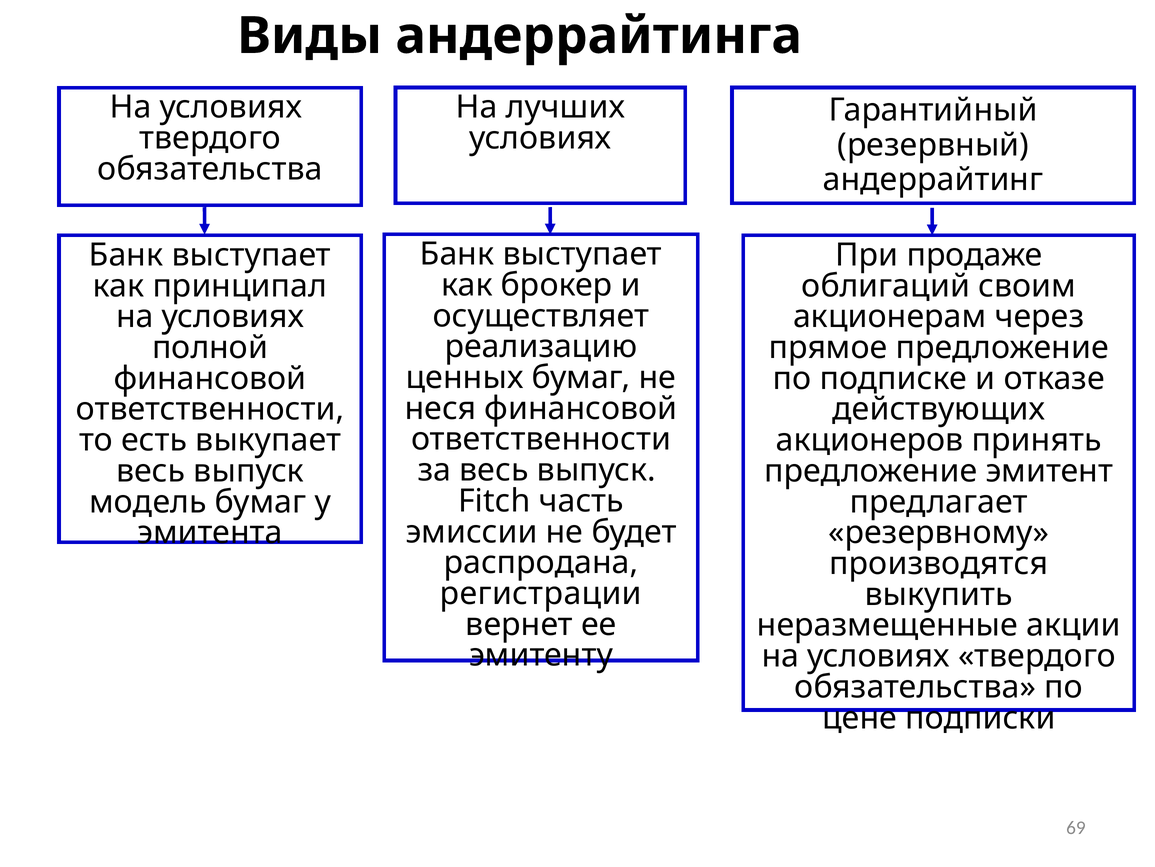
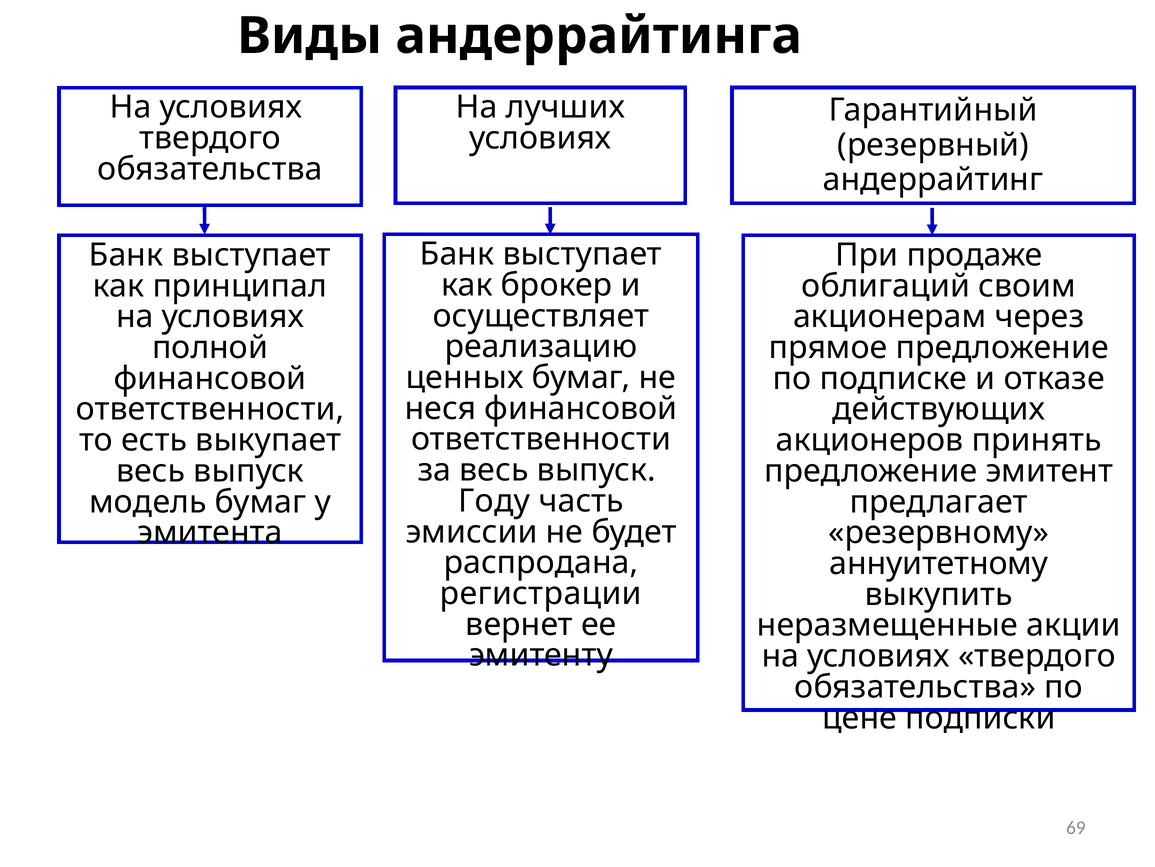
Fitch: Fitch -> Году
производятся: производятся -> аннуитетному
